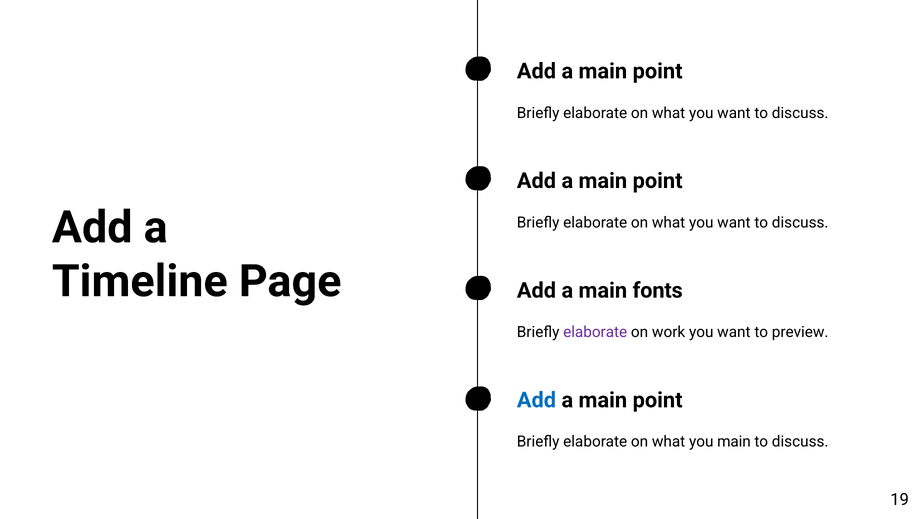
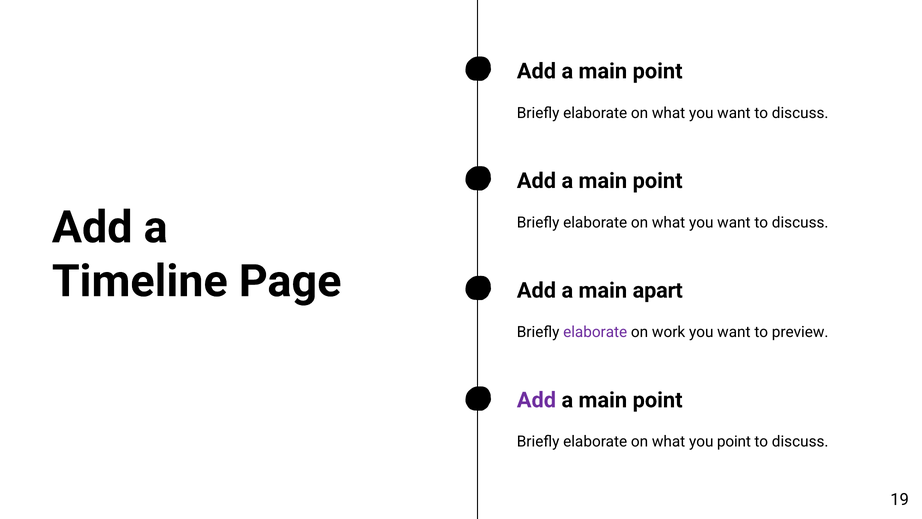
fonts: fonts -> apart
Add at (536, 400) colour: blue -> purple
you main: main -> point
